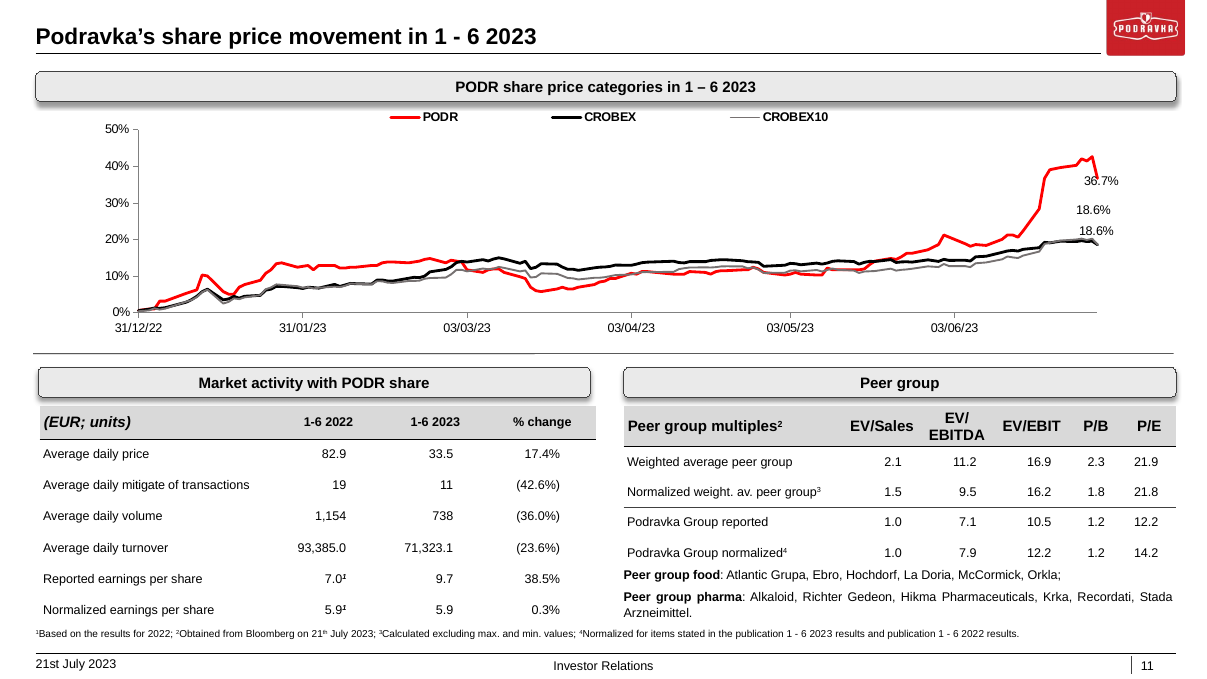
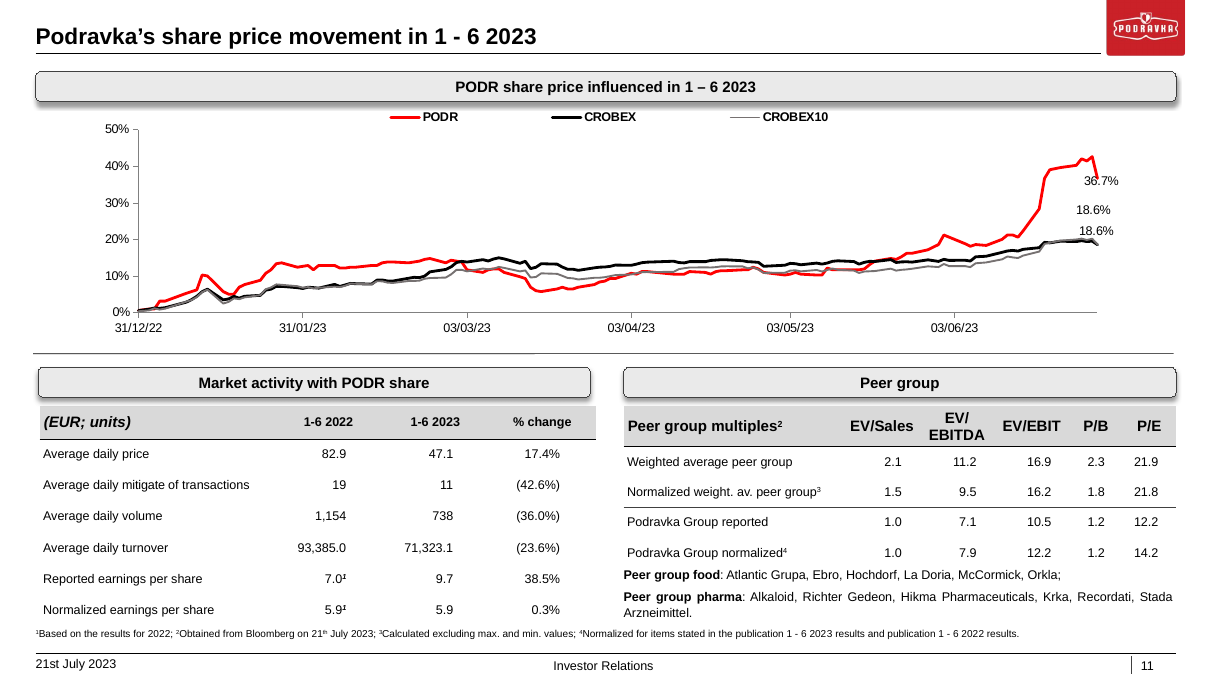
categories: categories -> influenced
33.5: 33.5 -> 47.1
